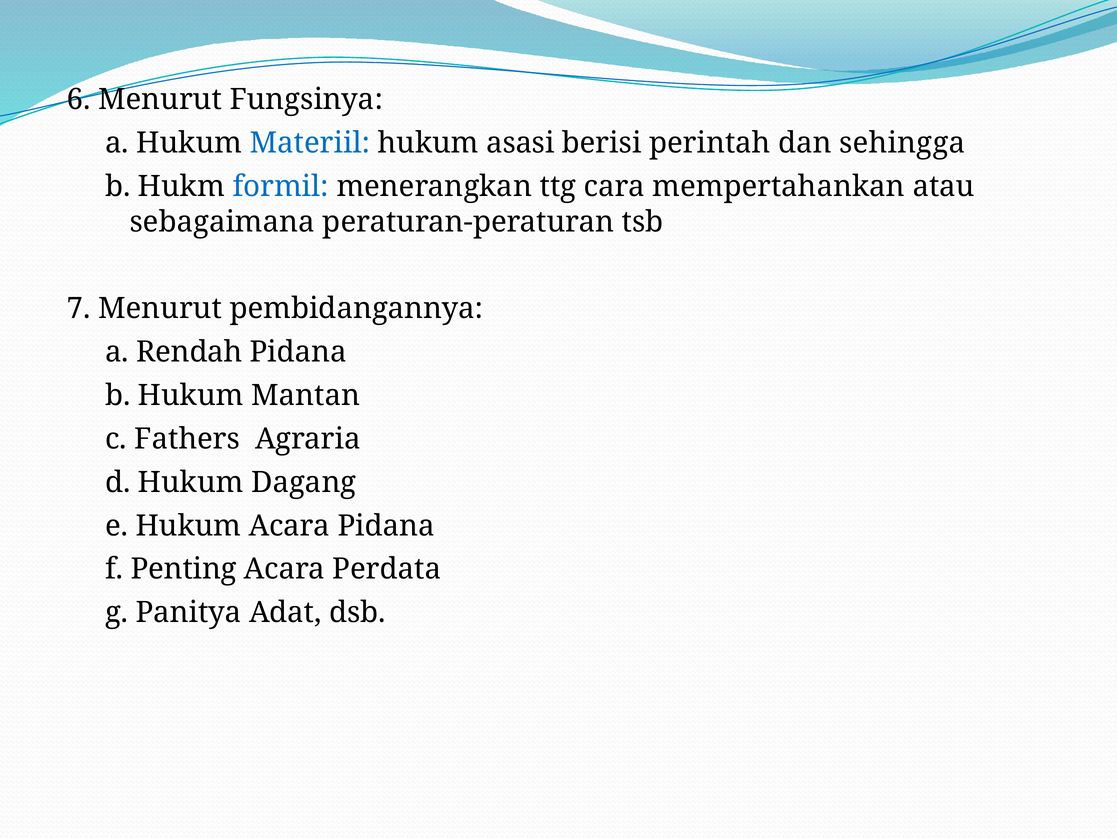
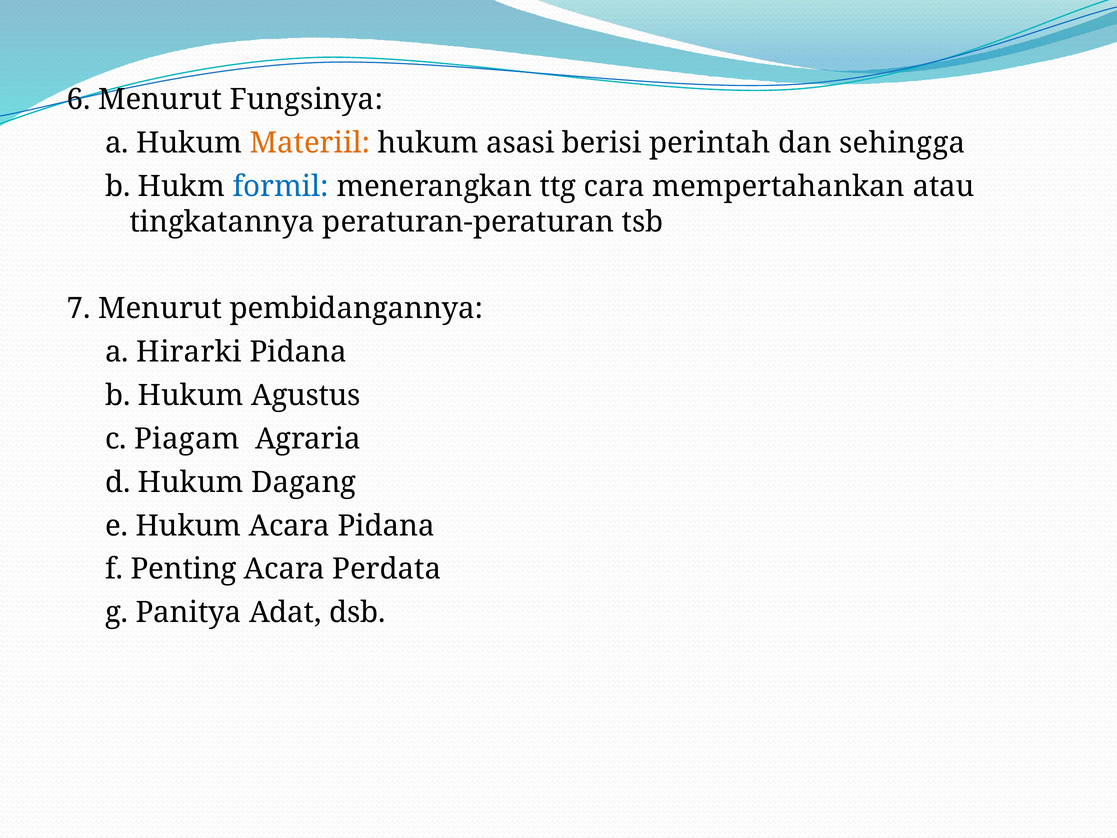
Materiil colour: blue -> orange
sebagaimana: sebagaimana -> tingkatannya
Rendah: Rendah -> Hirarki
Mantan: Mantan -> Agustus
Fathers: Fathers -> Piagam
